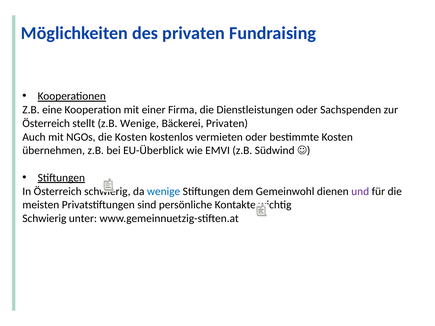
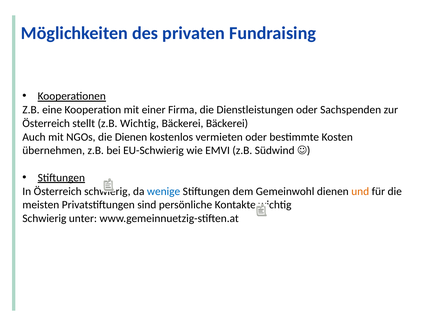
z.B Wenige: Wenige -> Wichtig
Bäckerei Privaten: Privaten -> Bäckerei
die Kosten: Kosten -> Dienen
EU-Überblick: EU-Überblick -> EU-Schwierig
und colour: purple -> orange
